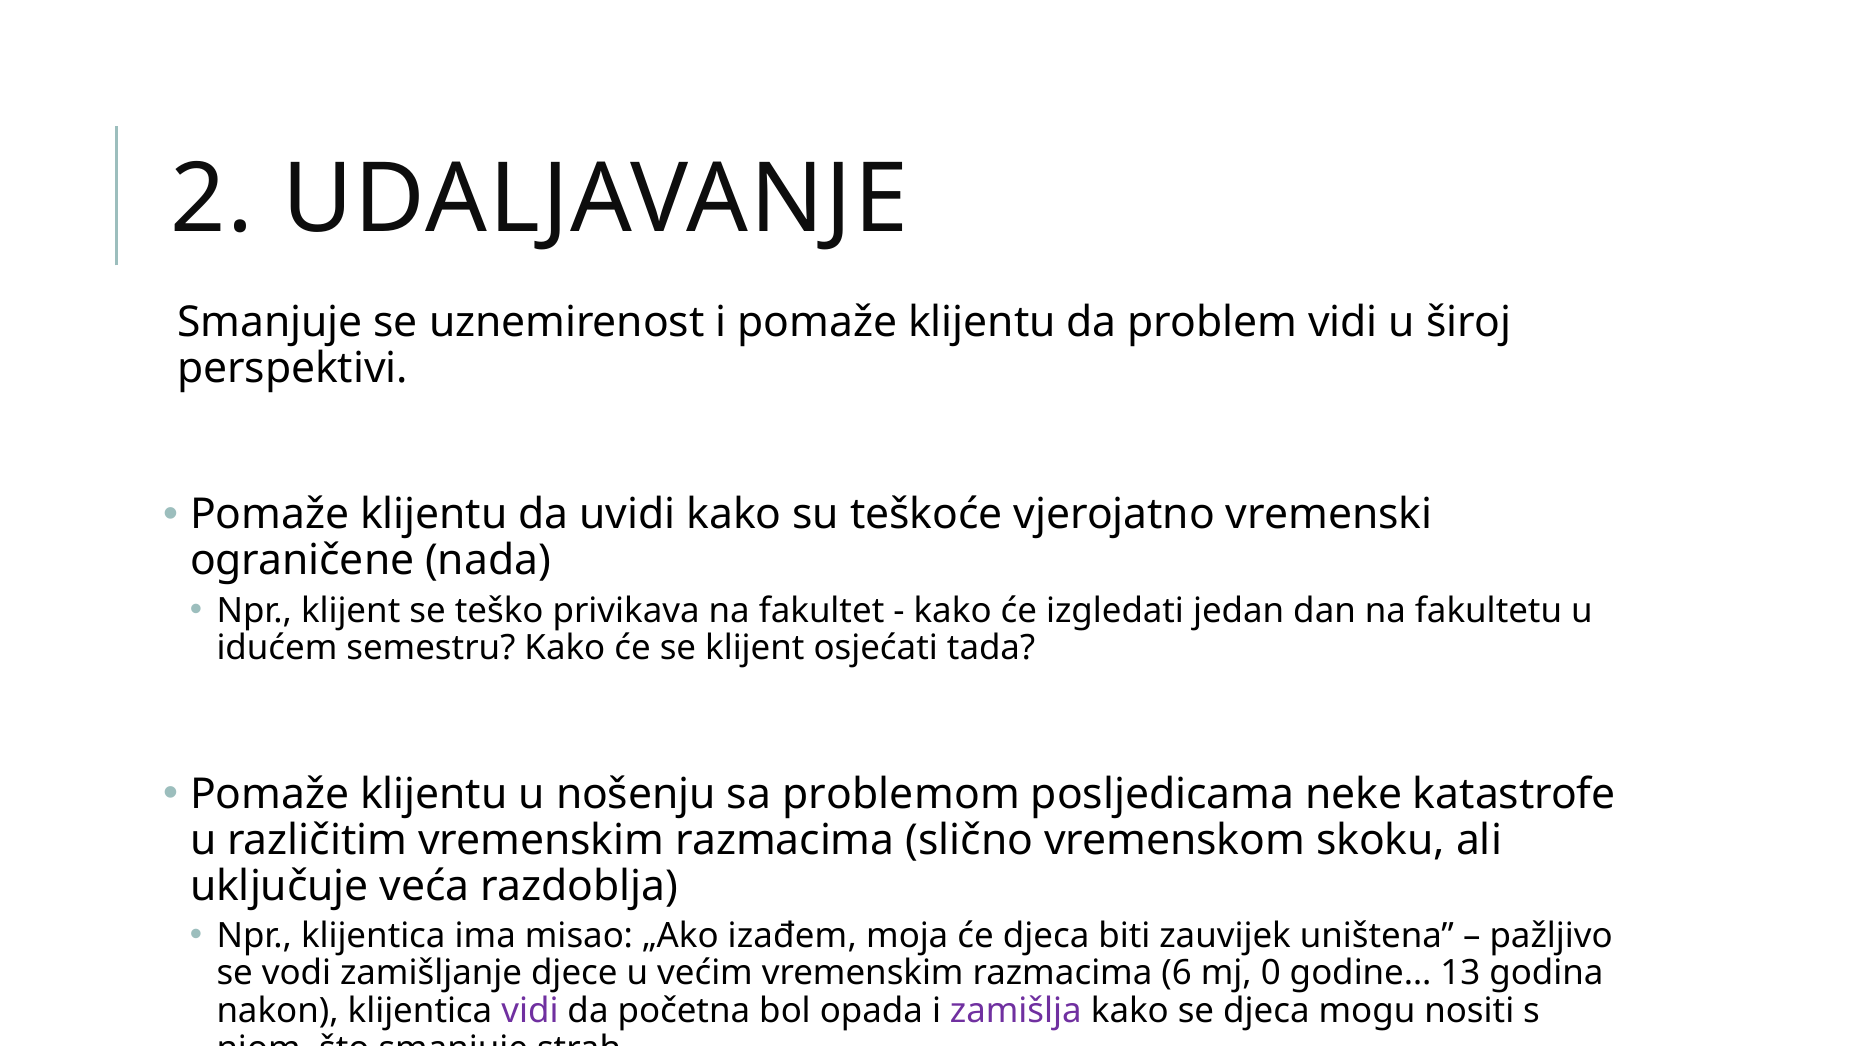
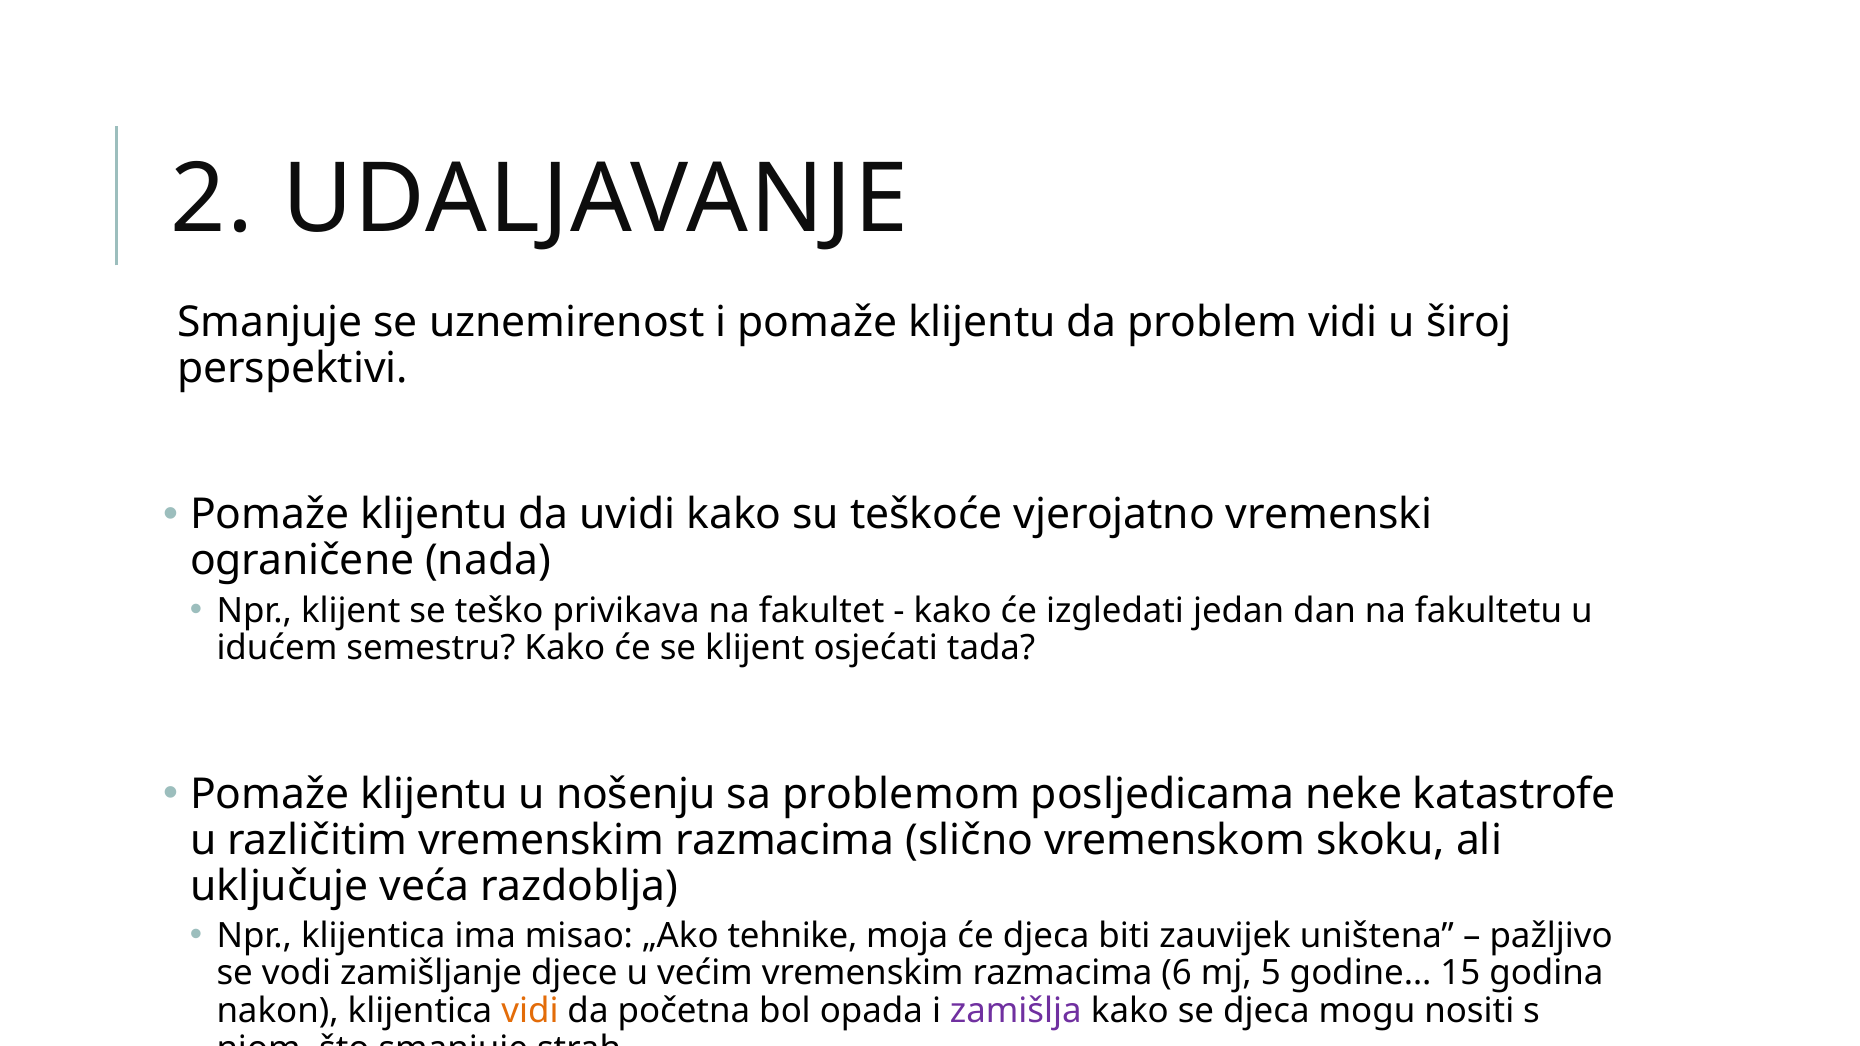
izađem: izađem -> tehnike
0: 0 -> 5
13: 13 -> 15
vidi at (530, 1011) colour: purple -> orange
